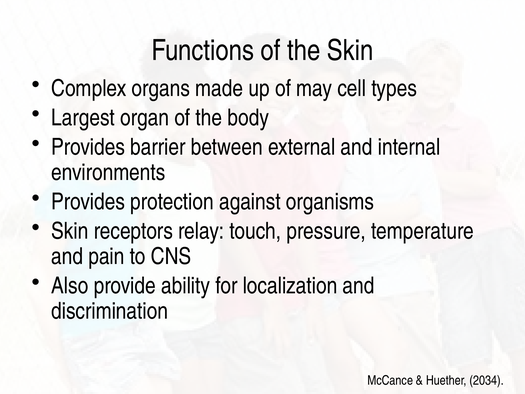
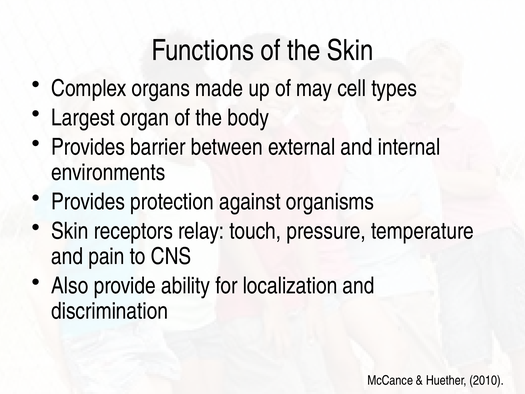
2034: 2034 -> 2010
